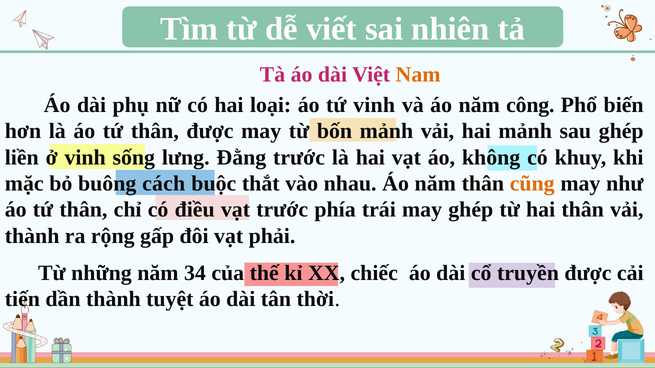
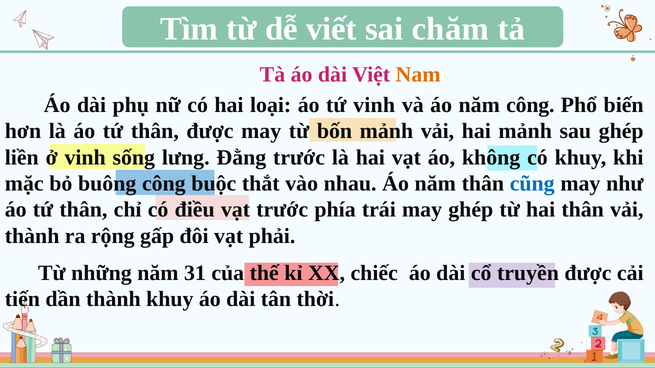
nhiên: nhiên -> chăm
buông cách: cách -> công
cũng colour: orange -> blue
34: 34 -> 31
thành tuyệt: tuyệt -> khuy
